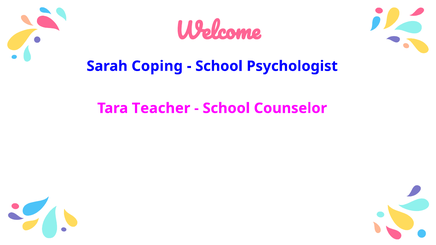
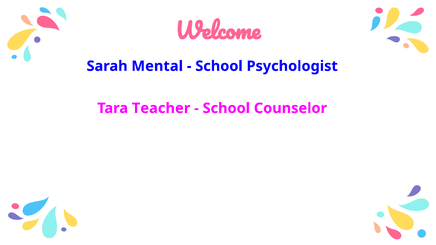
Coping: Coping -> Mental
